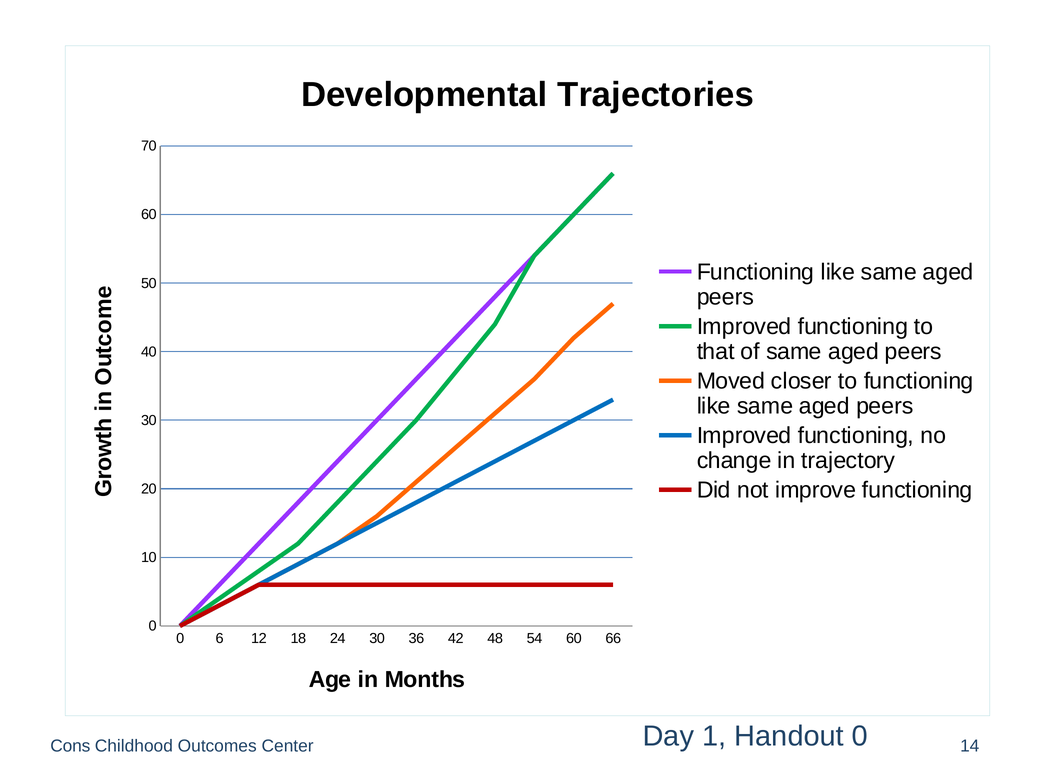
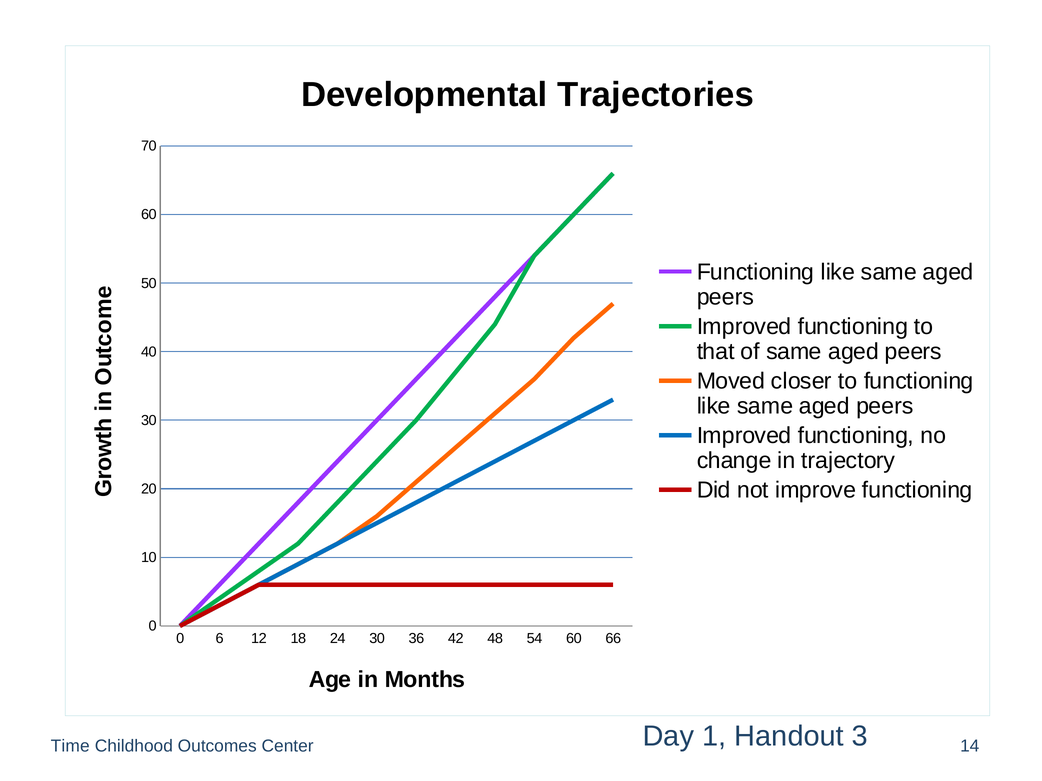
Handout 0: 0 -> 3
Cons: Cons -> Time
